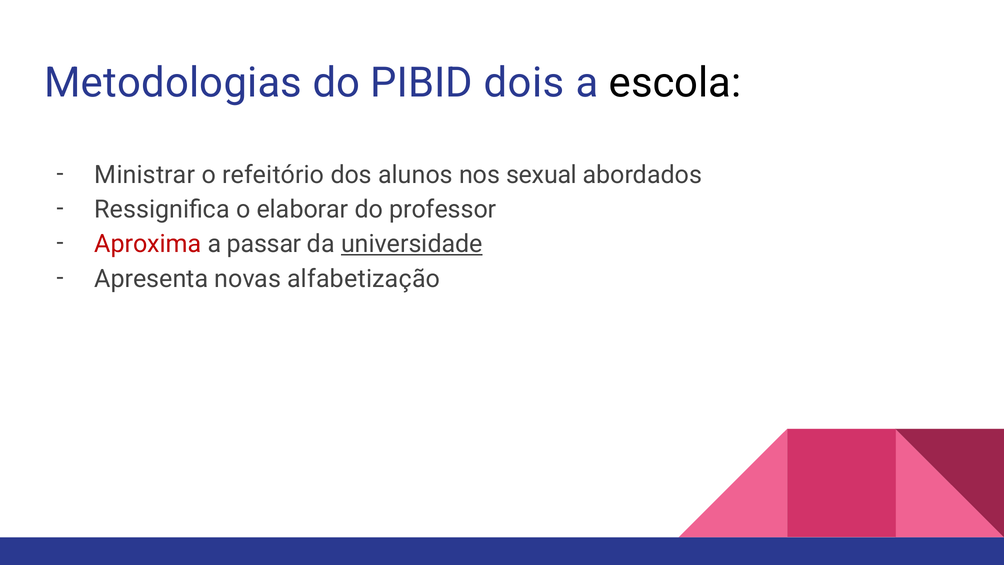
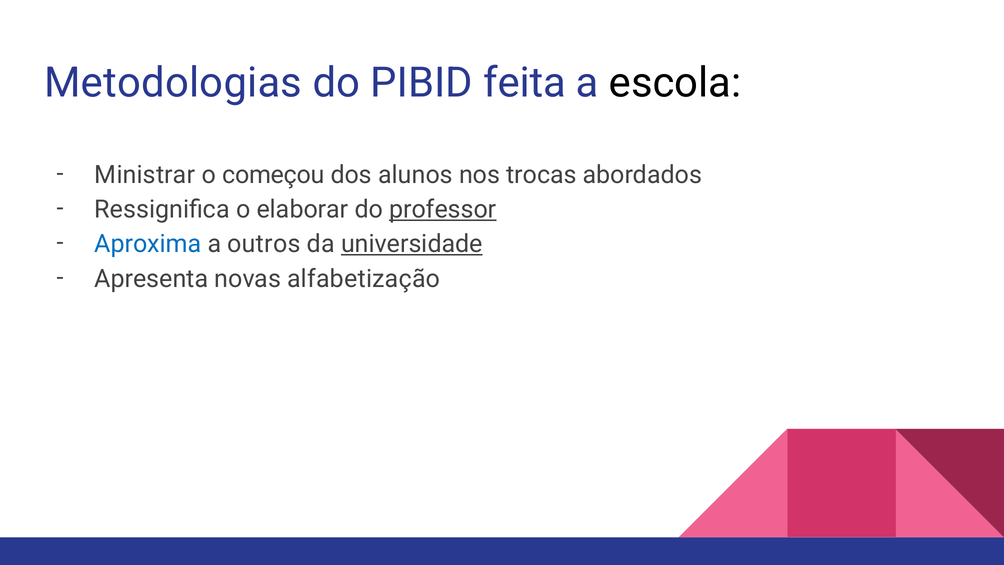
dois: dois -> feita
refeitório: refeitório -> começou
sexual: sexual -> trocas
professor underline: none -> present
Aproxima colour: red -> blue
passar: passar -> outros
